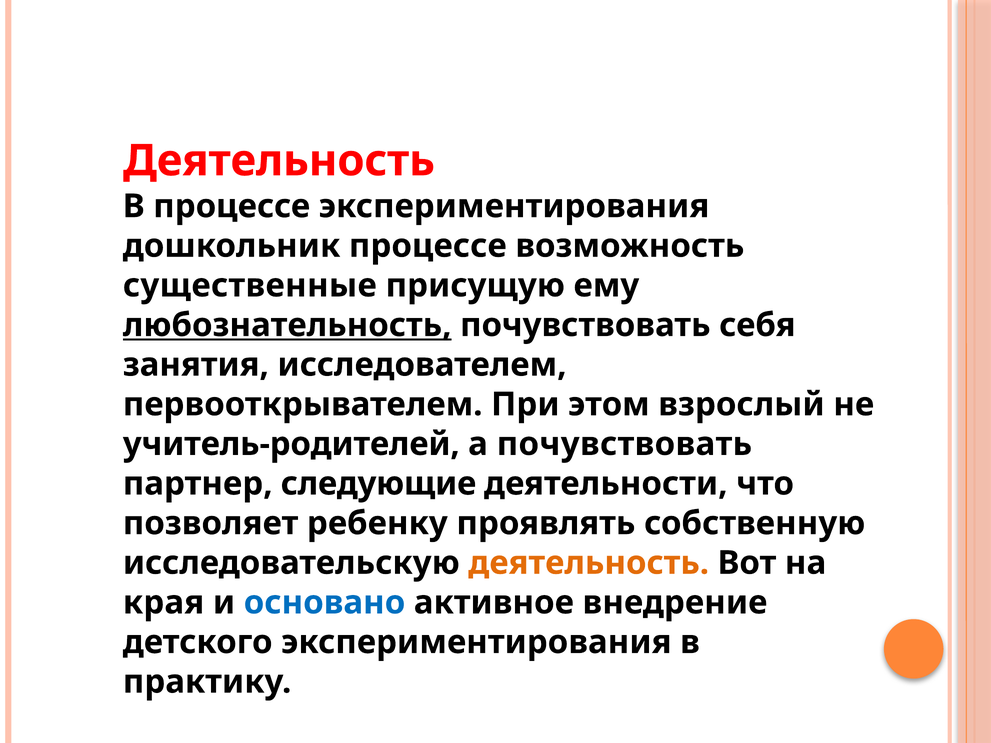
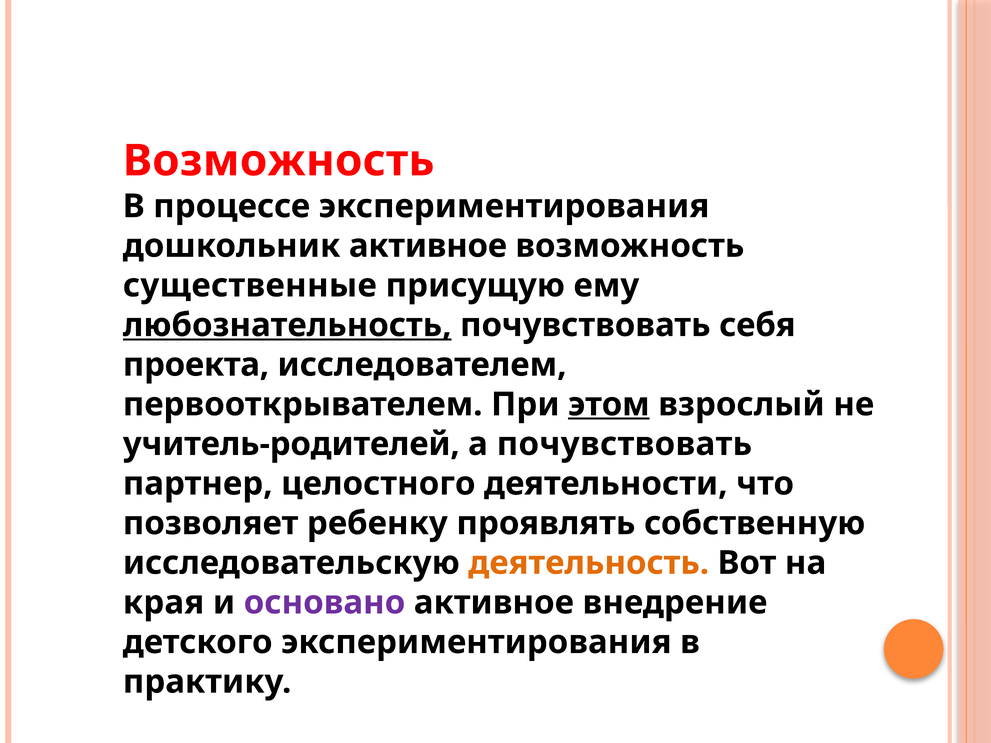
Деятельность at (279, 161): Деятельность -> Возможность
дошкольник процессе: процессе -> активное
занятия: занятия -> проекта
этом underline: none -> present
следующие: следующие -> целостного
основано colour: blue -> purple
